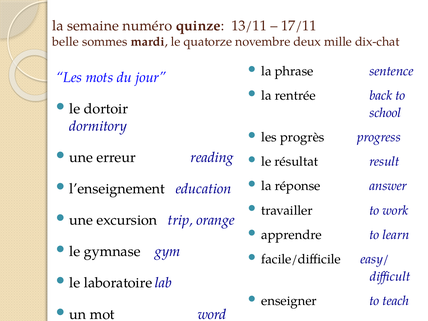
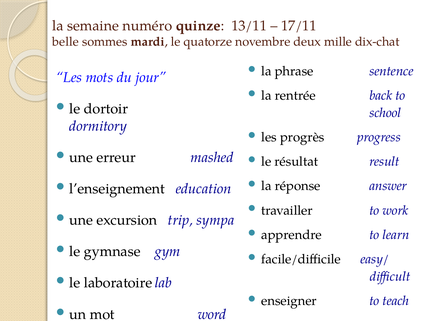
reading: reading -> mashed
orange: orange -> sympa
